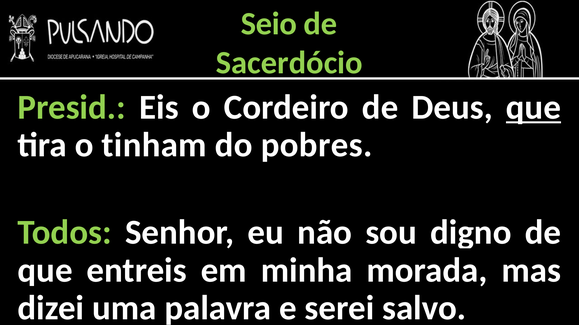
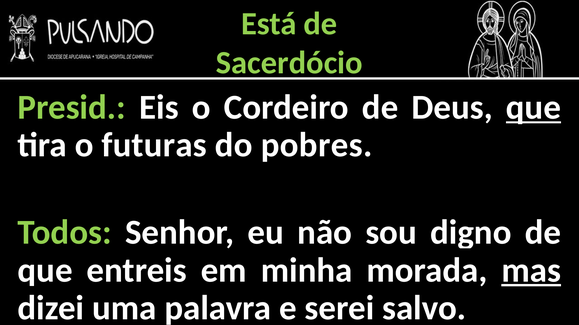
Seio: Seio -> Está
tinham: tinham -> futuras
mas underline: none -> present
